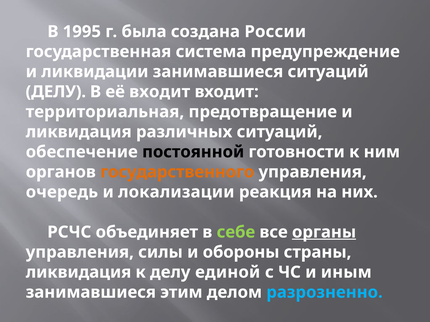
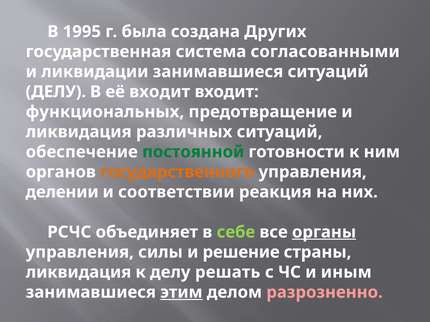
России: России -> Других
предупреждение: предупреждение -> согласованными
территориальная: территориальная -> функциональных
постоянной colour: black -> green
очередь: очередь -> делении
локализации: локализации -> соответствии
обороны: обороны -> решение
единой: единой -> решать
этим underline: none -> present
разрозненно colour: light blue -> pink
